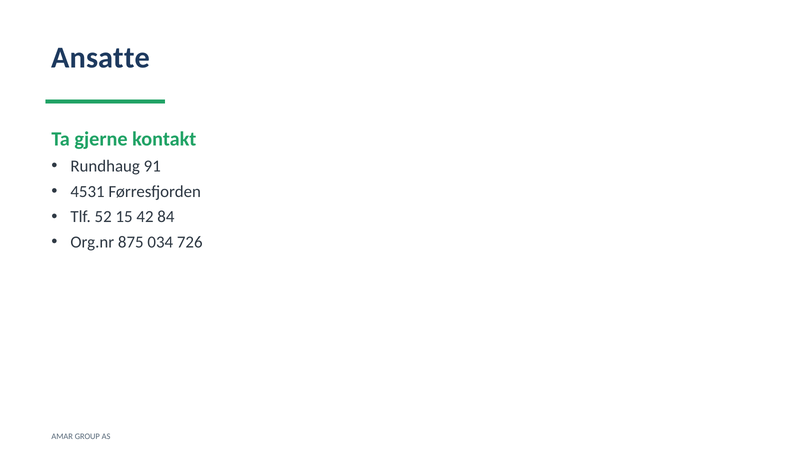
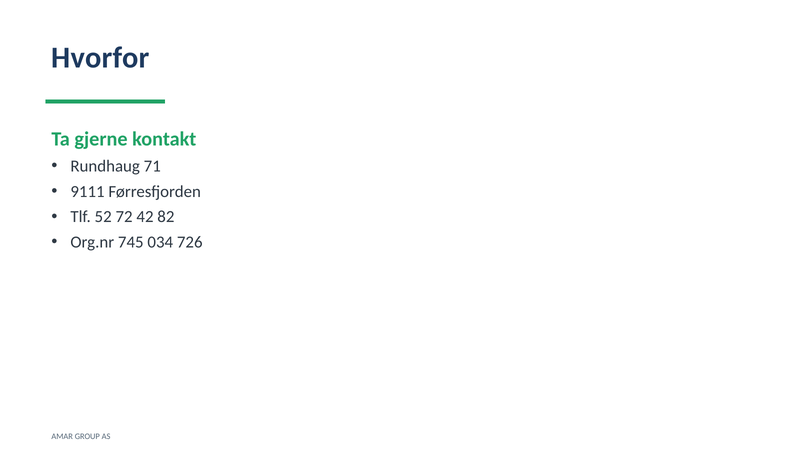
Ansatte: Ansatte -> Hvorfor
91: 91 -> 71
4531: 4531 -> 9111
15: 15 -> 72
84: 84 -> 82
875: 875 -> 745
